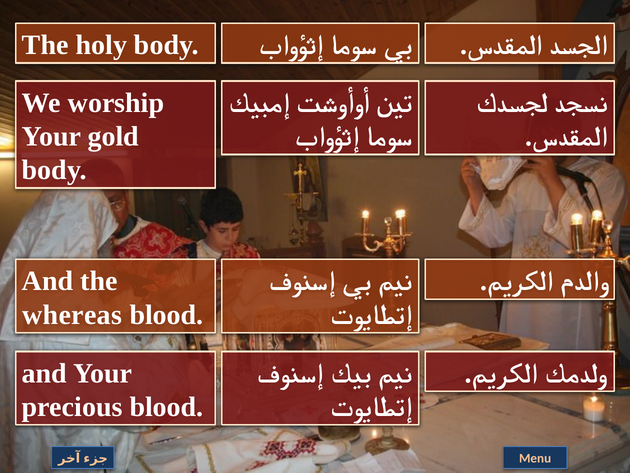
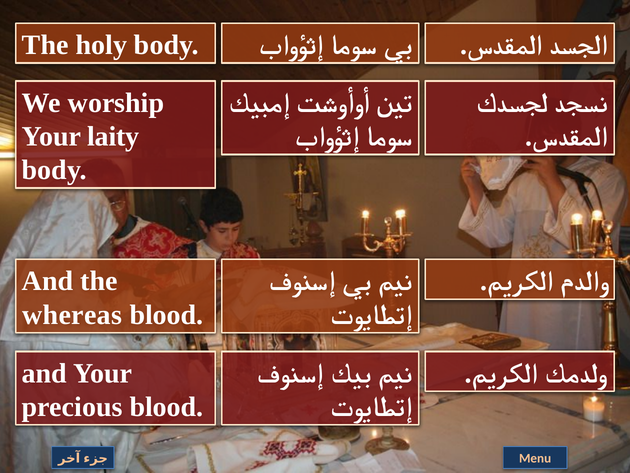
gold: gold -> laity
